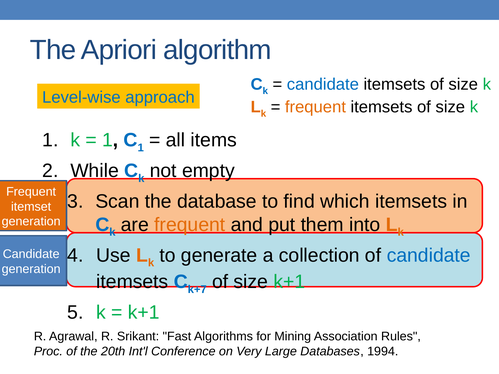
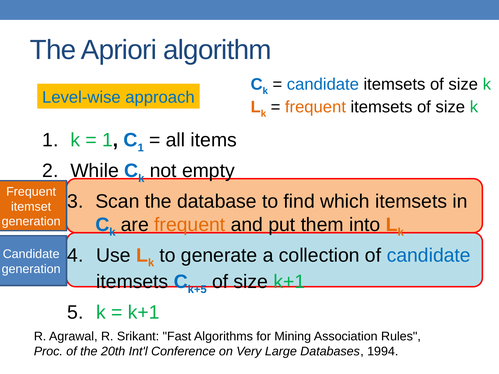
k+7: k+7 -> k+5
